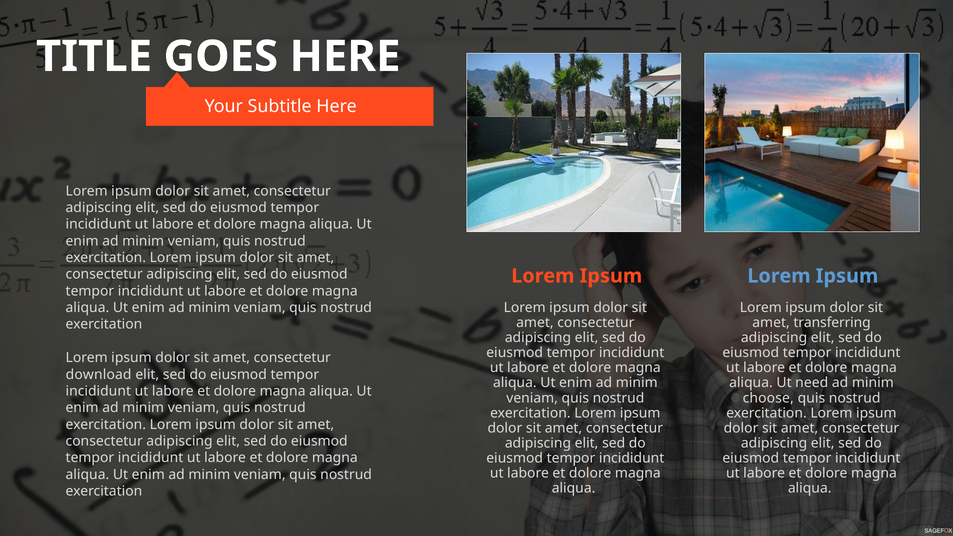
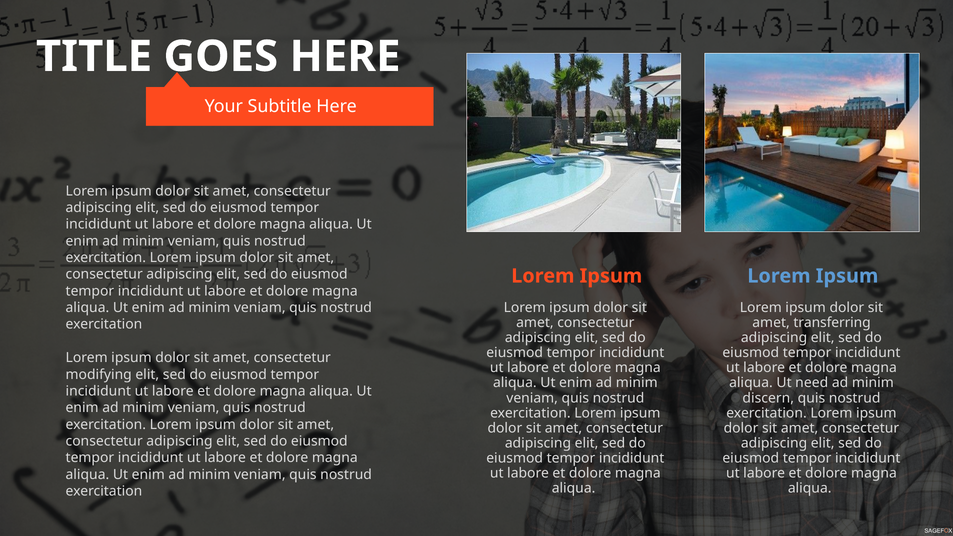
download: download -> modifying
choose: choose -> discern
